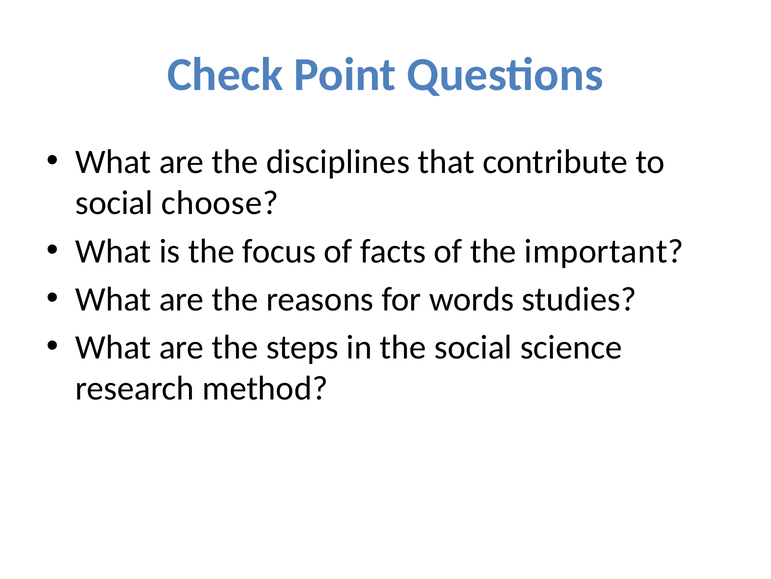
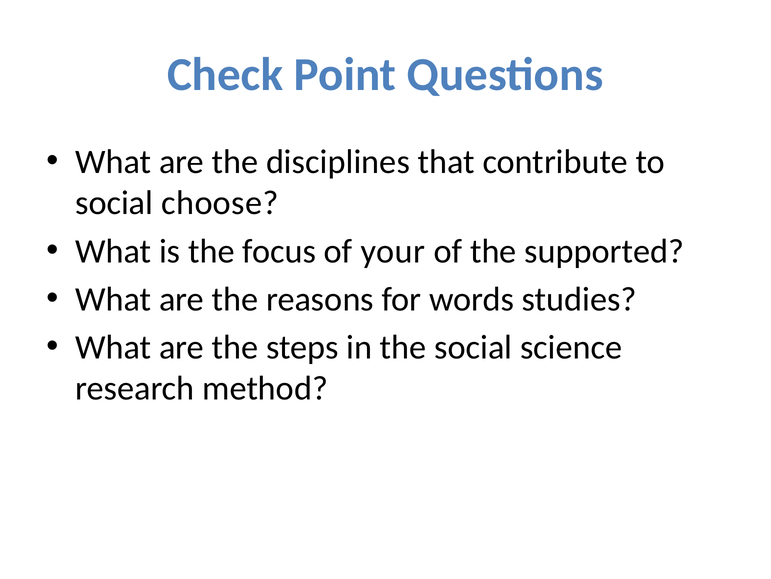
facts: facts -> your
important: important -> supported
